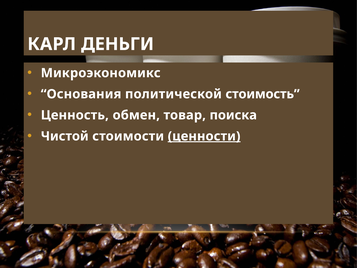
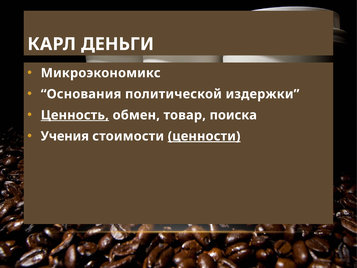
стоимость: стоимость -> издержки
Ценность underline: none -> present
Чистой: Чистой -> Учения
